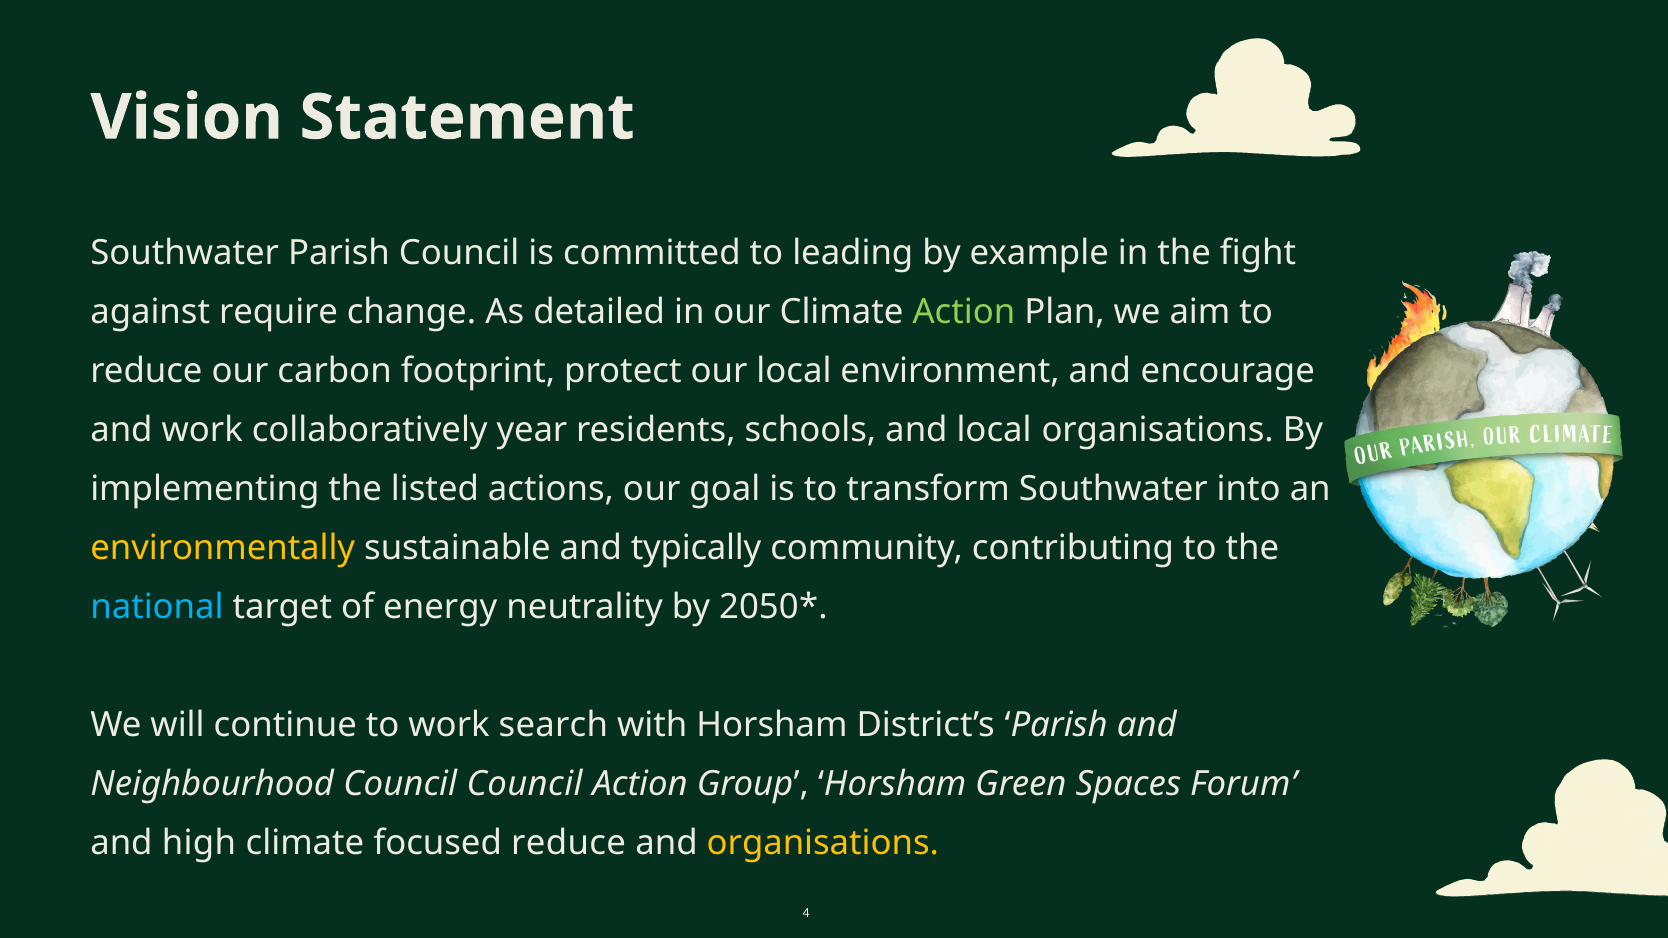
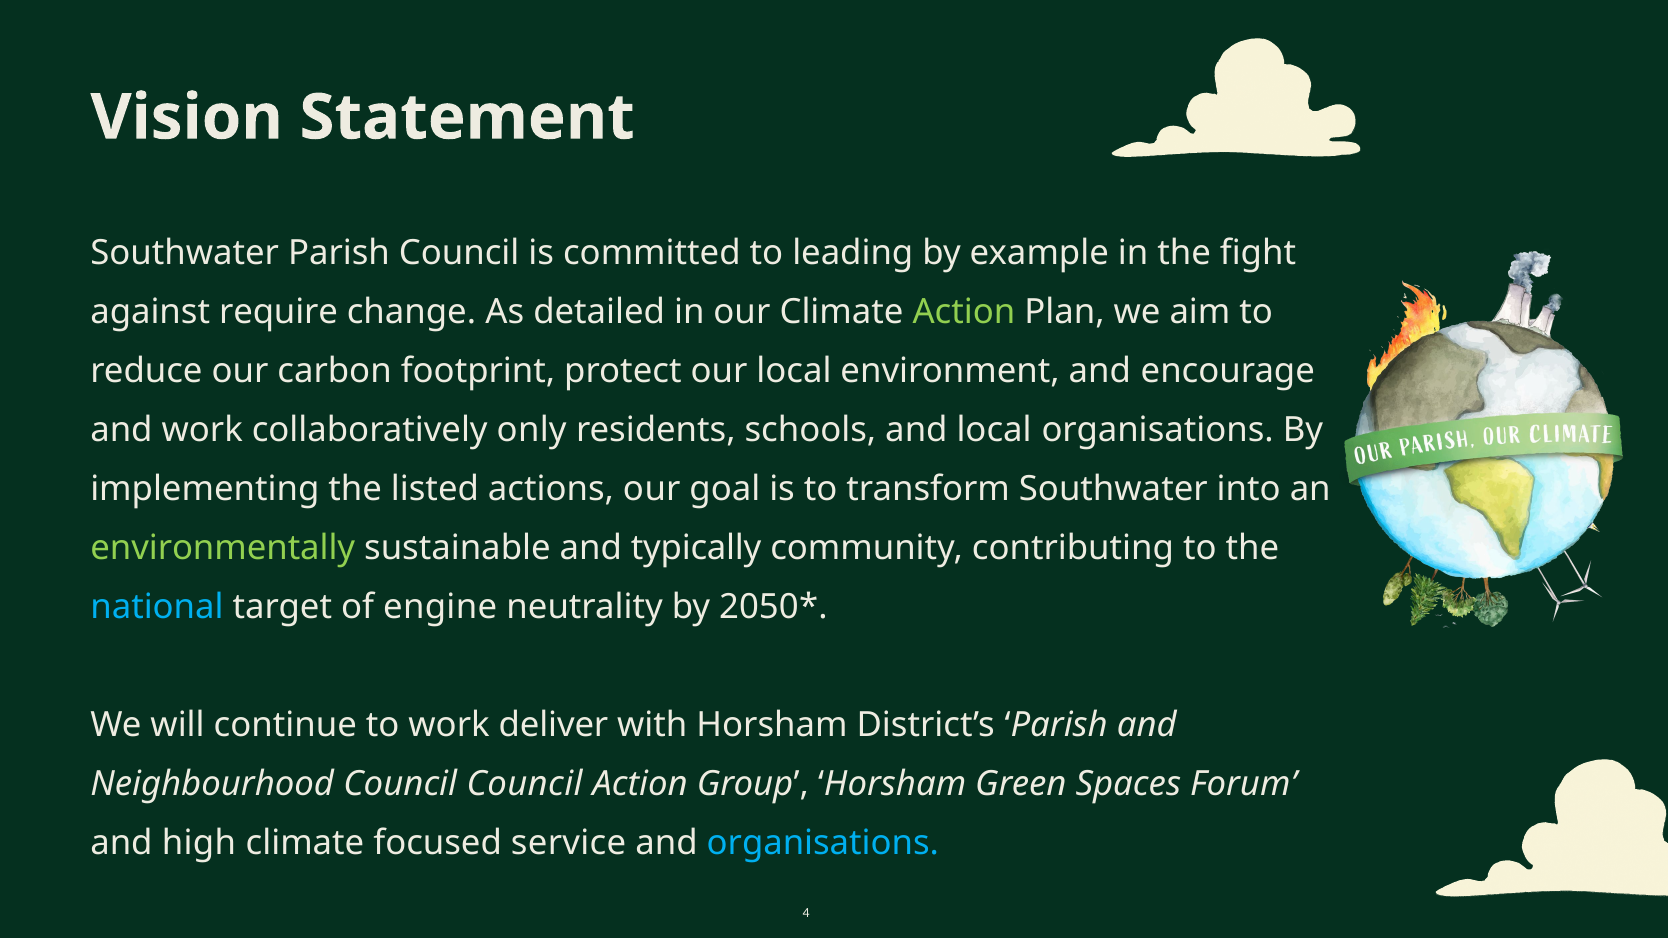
year: year -> only
environmentally colour: yellow -> light green
energy: energy -> engine
search: search -> deliver
focused reduce: reduce -> service
organisations at (823, 843) colour: yellow -> light blue
